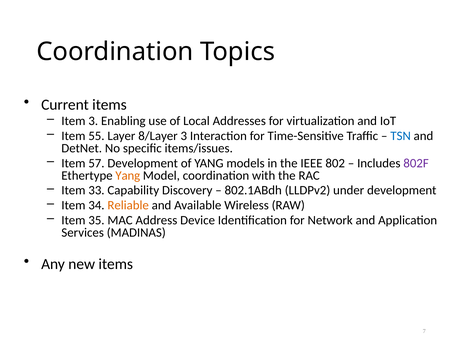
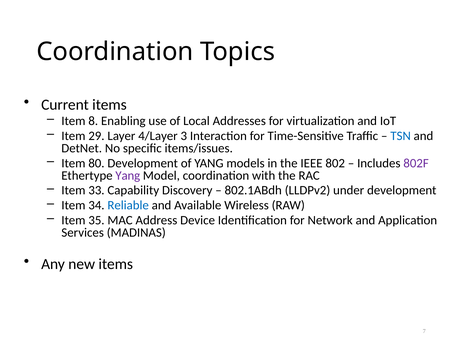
Item 3: 3 -> 8
55: 55 -> 29
8/Layer: 8/Layer -> 4/Layer
57: 57 -> 80
Yang at (128, 175) colour: orange -> purple
Reliable colour: orange -> blue
